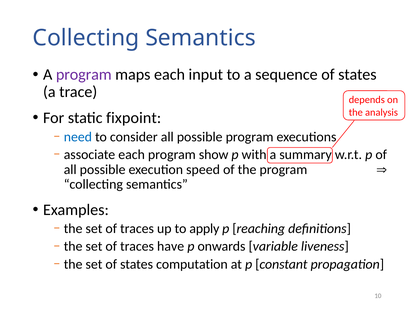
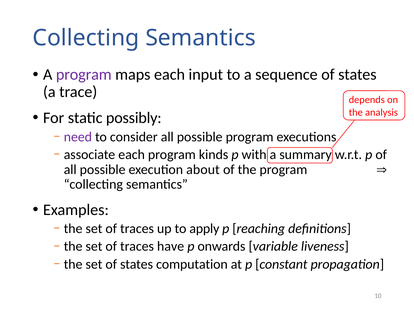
fixpoint: fixpoint -> possibly
need colour: blue -> purple
show: show -> kinds
speed: speed -> about
